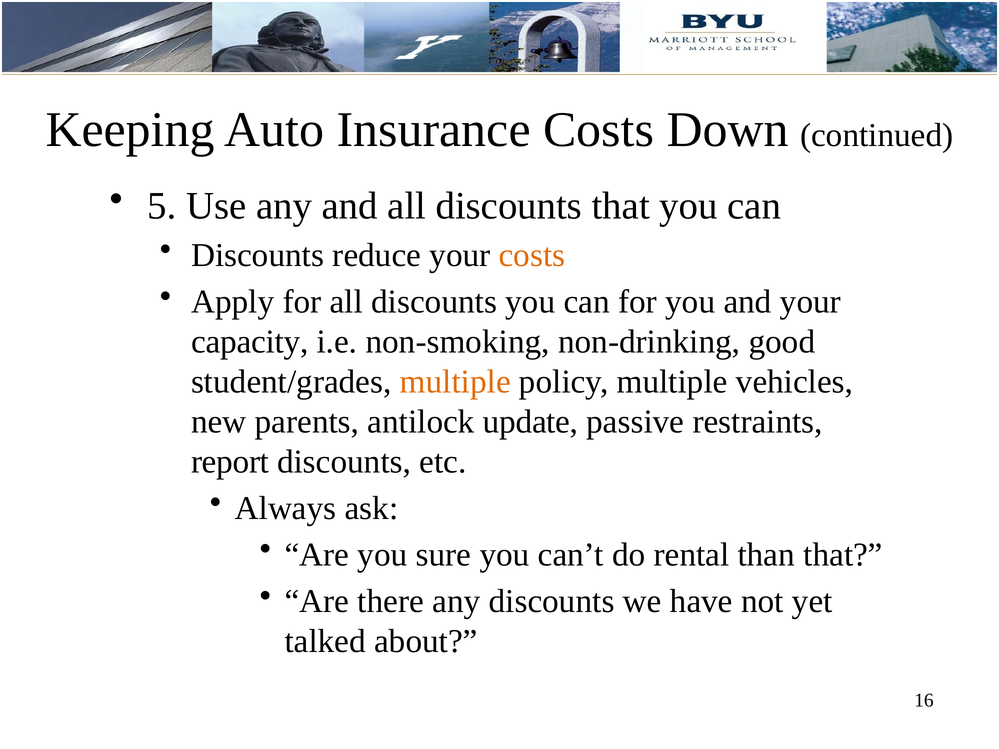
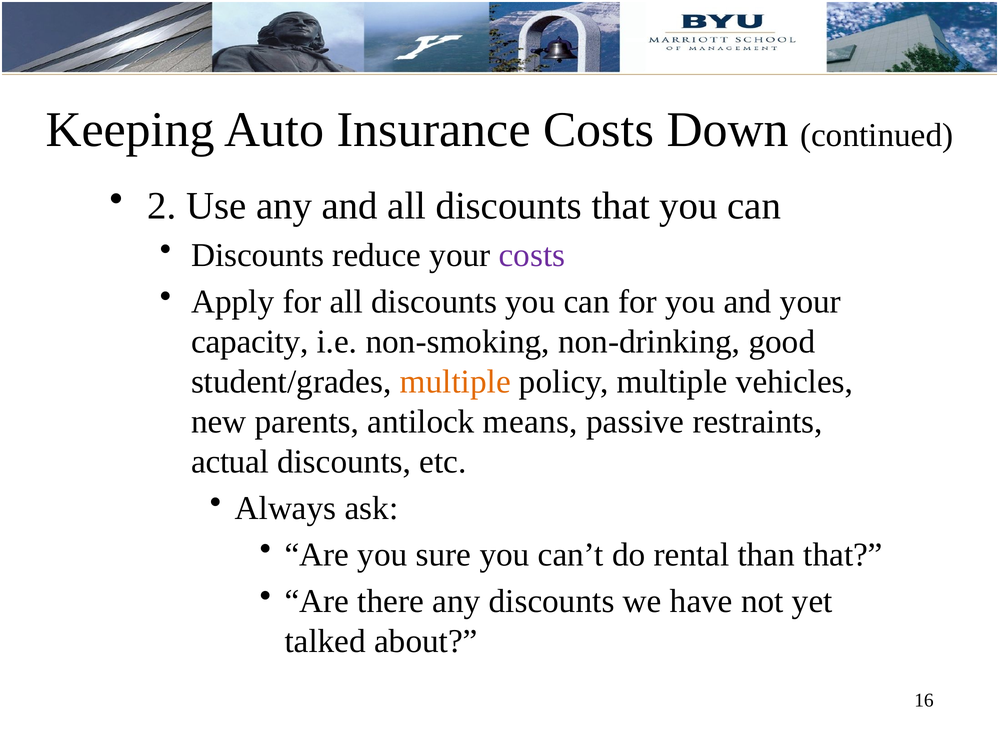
5: 5 -> 2
costs at (532, 255) colour: orange -> purple
update: update -> means
report: report -> actual
